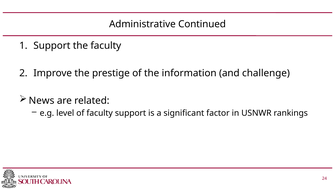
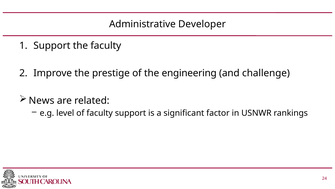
Continued: Continued -> Developer
information: information -> engineering
